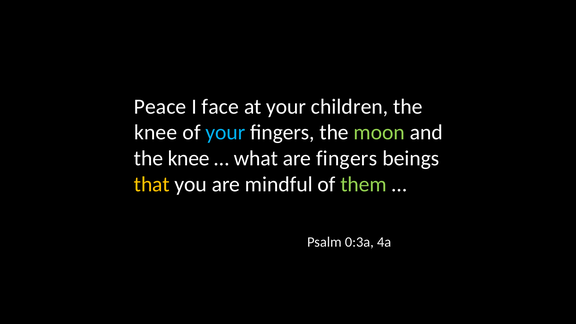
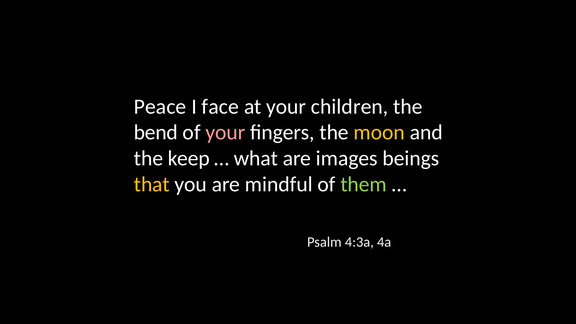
knee at (156, 133): knee -> bend
your at (225, 133) colour: light blue -> pink
moon colour: light green -> yellow
knee at (189, 158): knee -> keep
are fingers: fingers -> images
0:3a: 0:3a -> 4:3a
